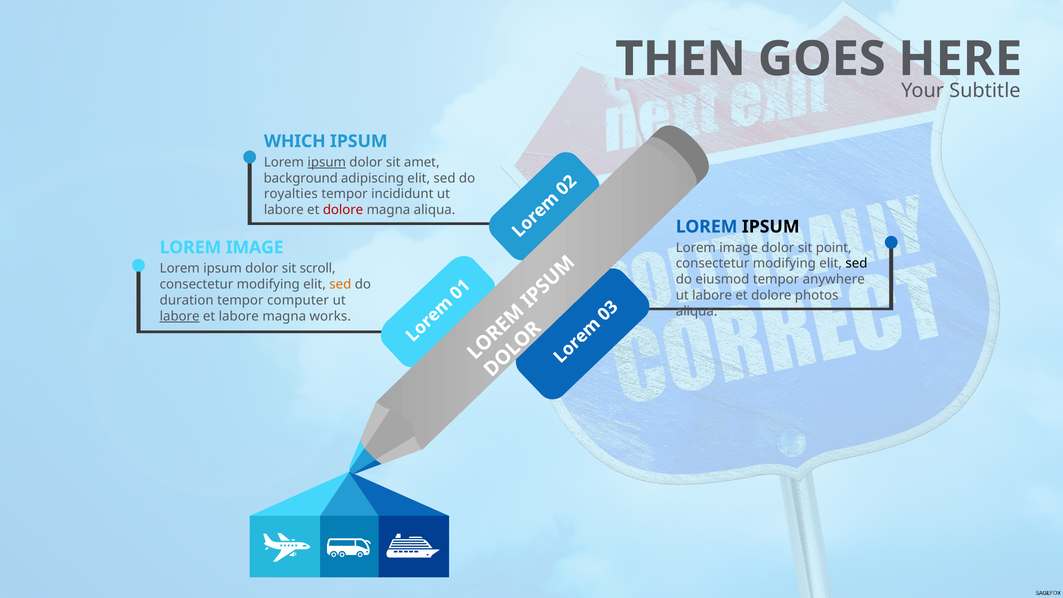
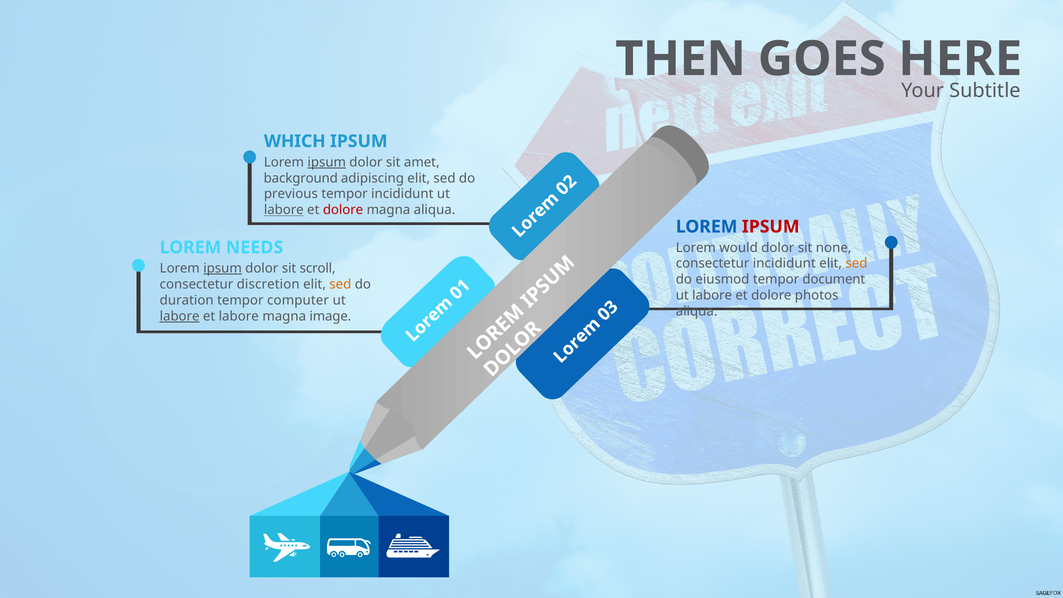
royalties: royalties -> previous
labore at (284, 210) underline: none -> present
IPSUM at (771, 227) colour: black -> red
image at (739, 248): image -> would
point: point -> none
IMAGE at (255, 247): IMAGE -> NEEDS
modifying at (784, 264): modifying -> incididunt
sed at (856, 264) colour: black -> orange
ipsum at (223, 268) underline: none -> present
anywhere: anywhere -> document
modifying at (268, 284): modifying -> discretion
works: works -> image
